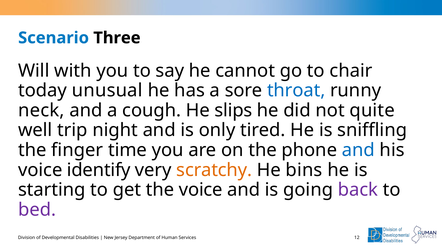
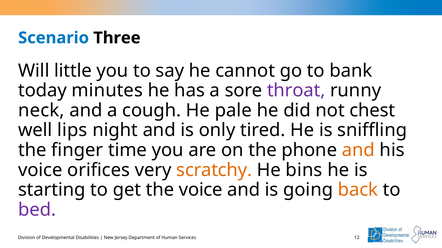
with: with -> little
chair: chair -> bank
unusual: unusual -> minutes
throat colour: blue -> purple
slips: slips -> pale
quite: quite -> chest
trip: trip -> lips
and at (358, 150) colour: blue -> orange
identify: identify -> orifices
back colour: purple -> orange
